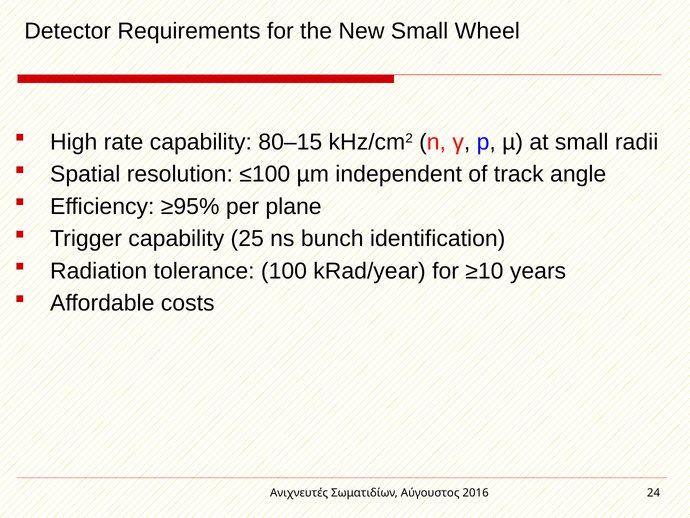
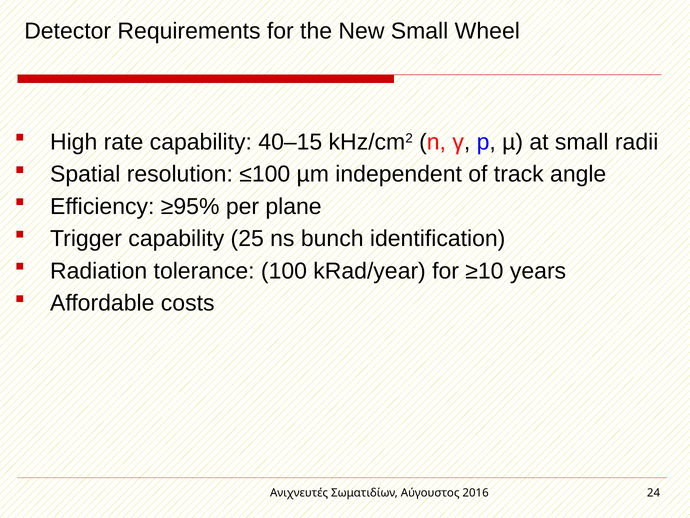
80–15: 80–15 -> 40–15
